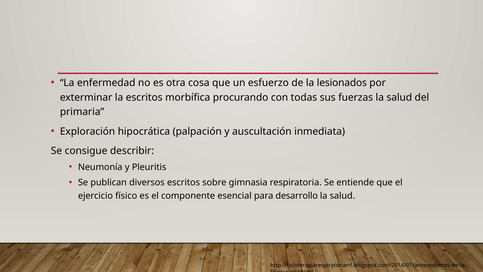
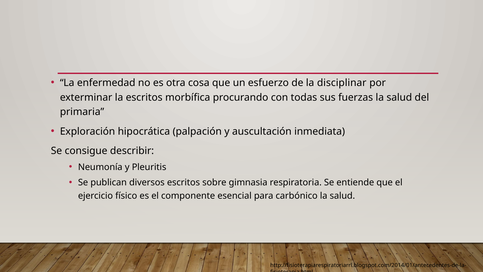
lesionados: lesionados -> disciplinar
desarrollo: desarrollo -> carbónico
